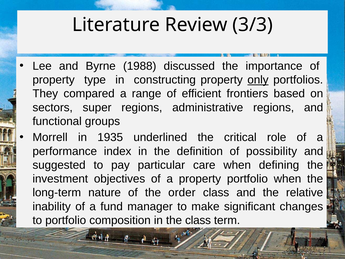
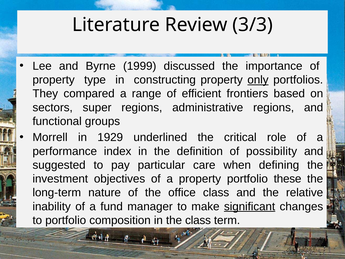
1988: 1988 -> 1999
1935: 1935 -> 1929
portfolio when: when -> these
order: order -> office
significant underline: none -> present
